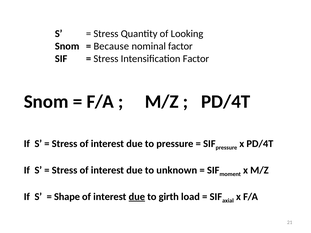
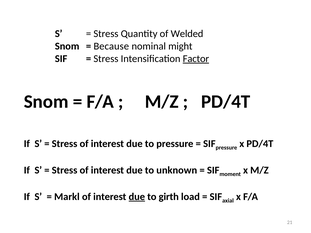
Looking: Looking -> Welded
nominal factor: factor -> might
Factor at (196, 59) underline: none -> present
Shape: Shape -> Markl
